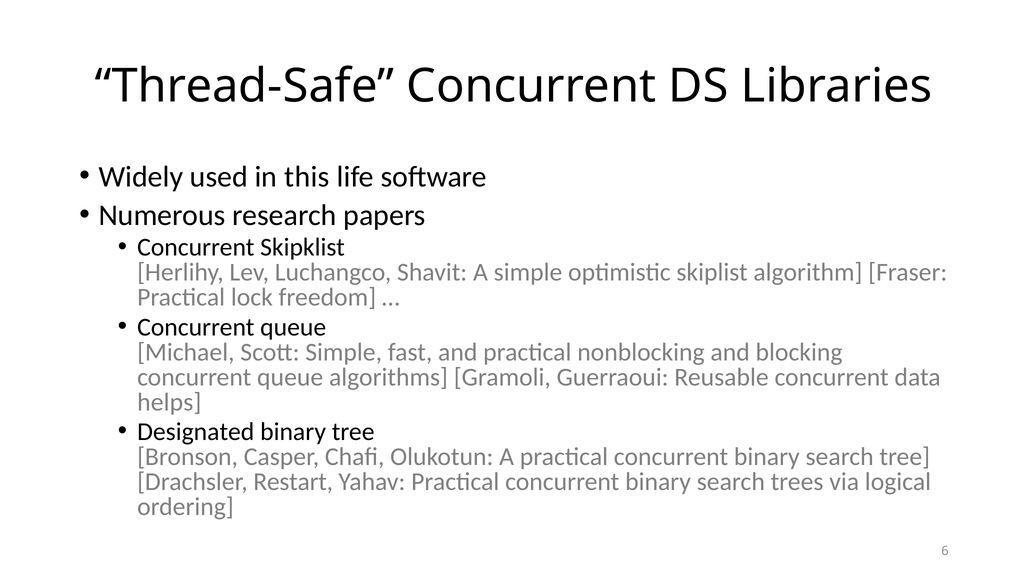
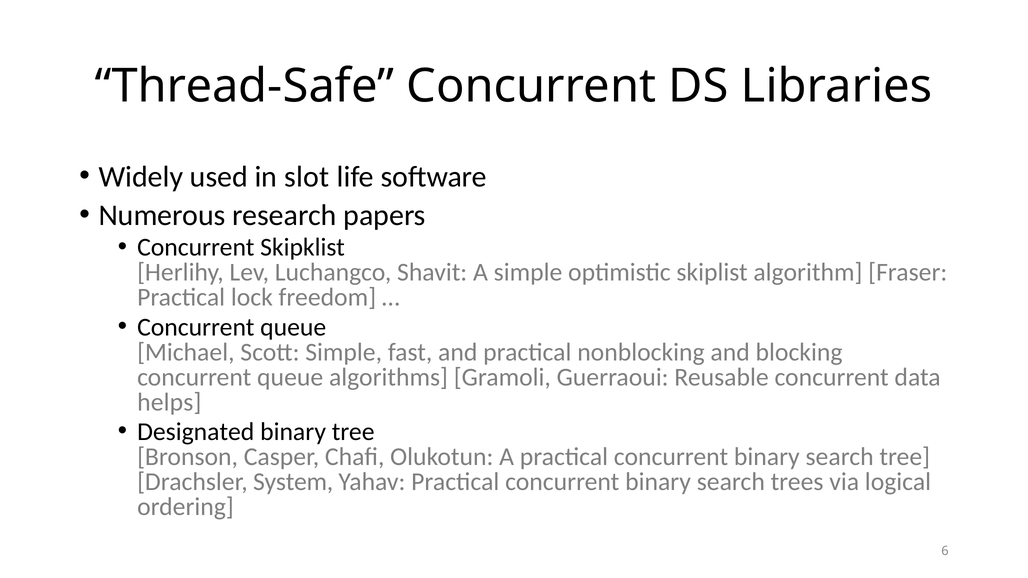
this: this -> slot
Restart: Restart -> System
